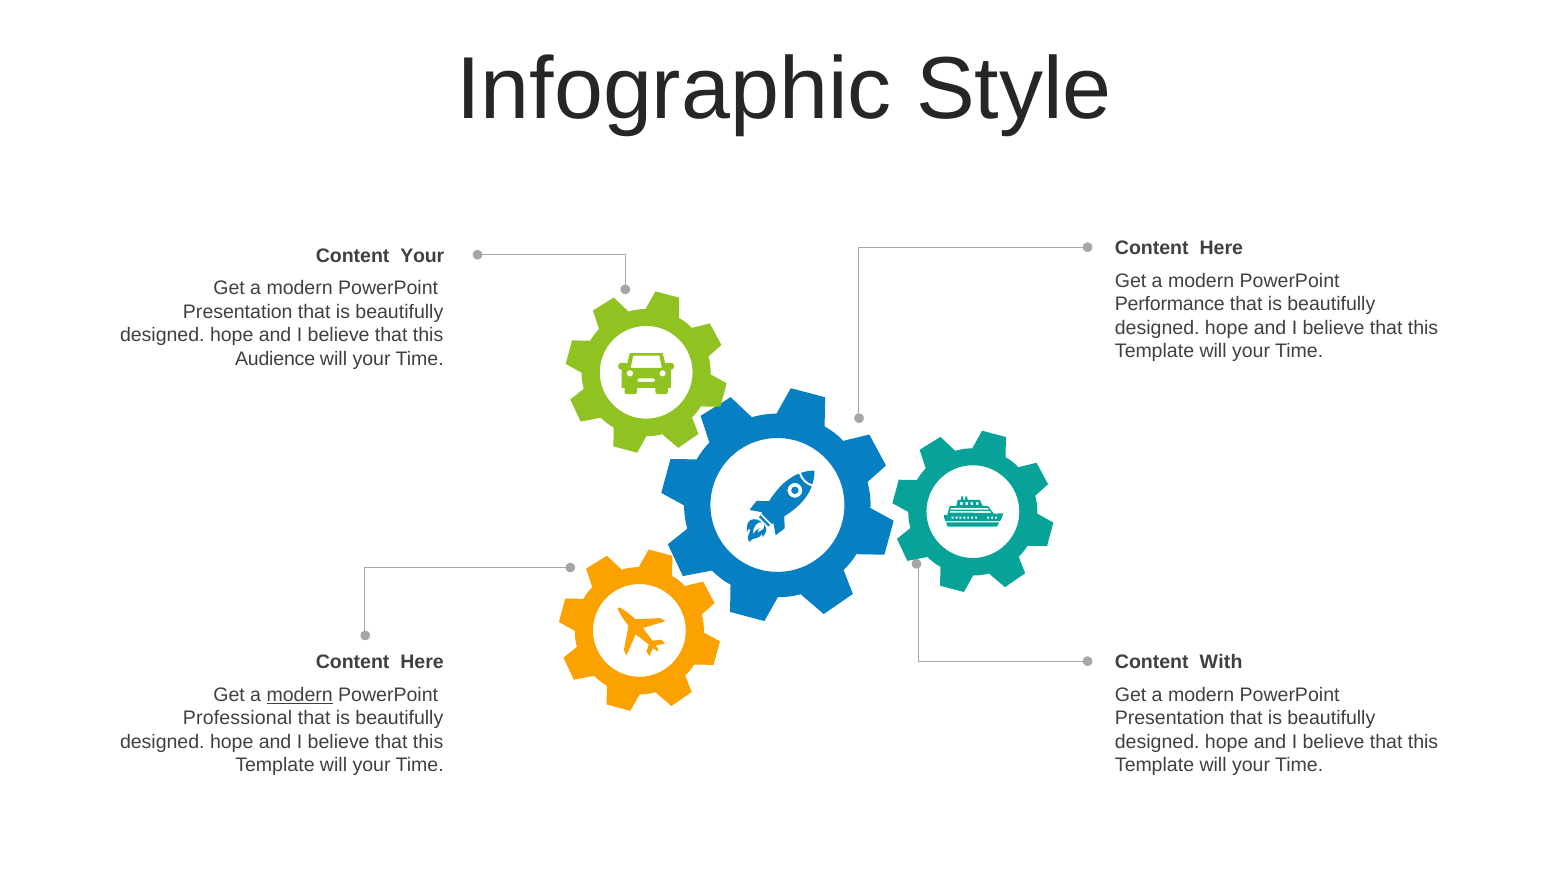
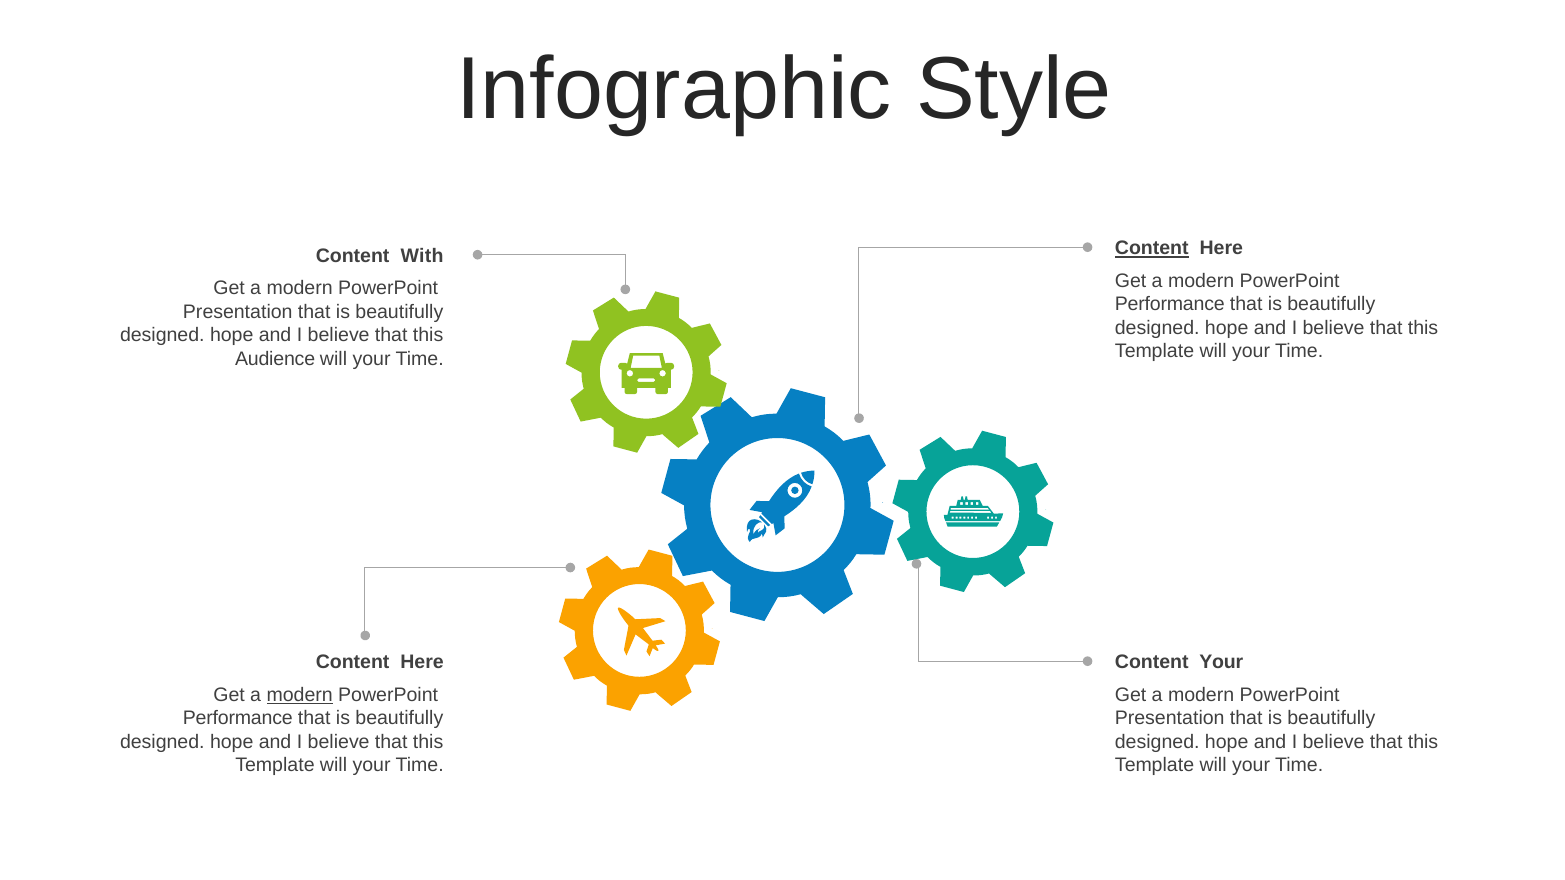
Content at (1152, 249) underline: none -> present
Content Your: Your -> With
Content With: With -> Your
Professional at (238, 719): Professional -> Performance
